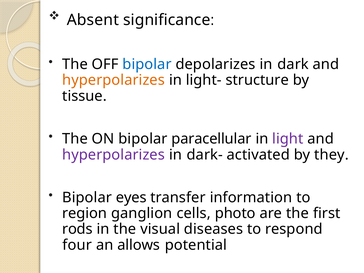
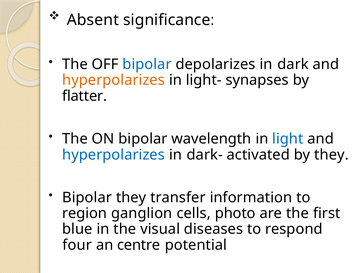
structure: structure -> synapses
tissue: tissue -> flatter
paracellular: paracellular -> wavelength
light colour: purple -> blue
hyperpolarizes at (114, 155) colour: purple -> blue
Bipolar eyes: eyes -> they
rods: rods -> blue
allows: allows -> centre
